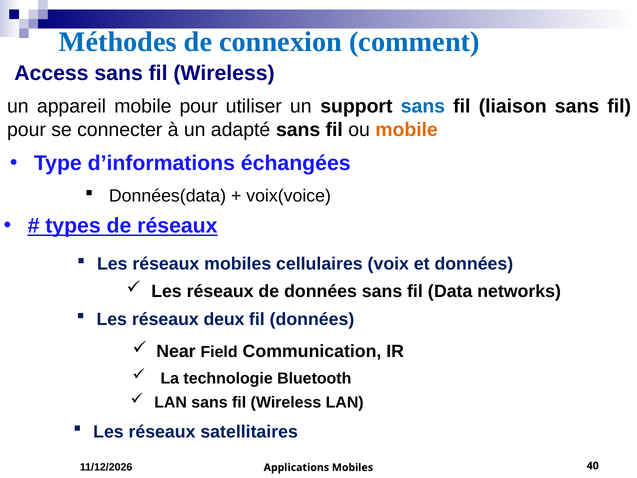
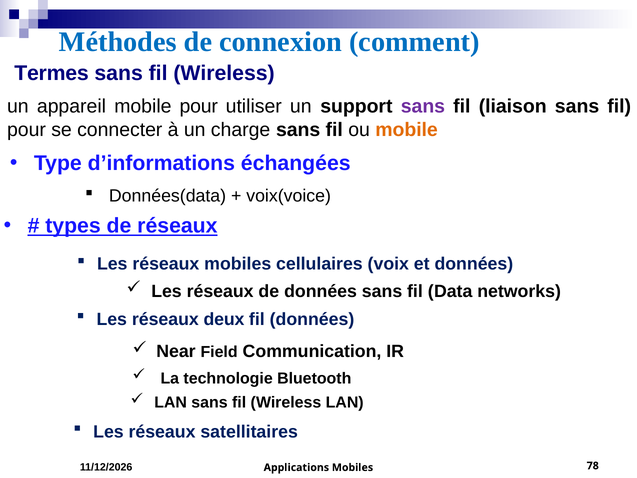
Access: Access -> Termes
sans at (423, 106) colour: blue -> purple
adapté: adapté -> charge
40: 40 -> 78
